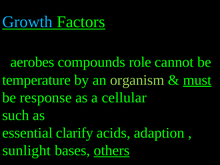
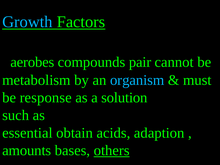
role: role -> pair
temperature: temperature -> metabolism
organism colour: light green -> light blue
must underline: present -> none
cellular: cellular -> solution
clarify: clarify -> obtain
sunlight: sunlight -> amounts
